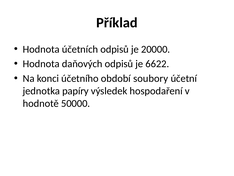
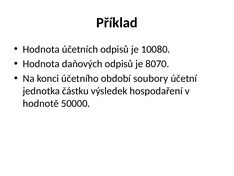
20000: 20000 -> 10080
6622: 6622 -> 8070
papíry: papíry -> částku
